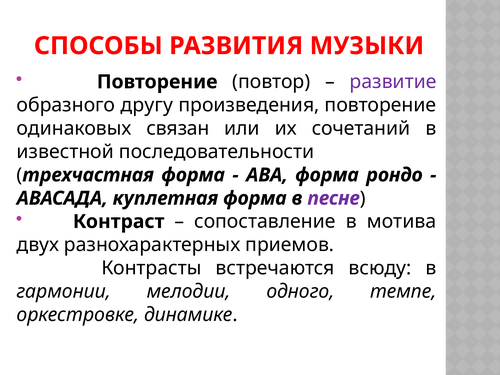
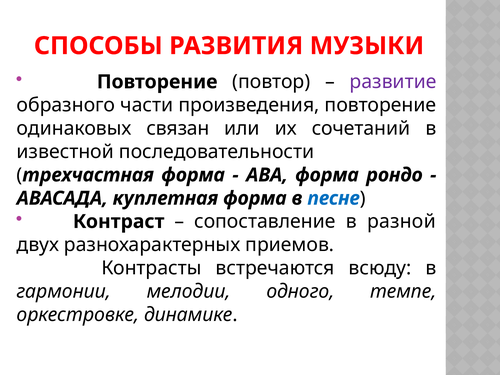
другу: другу -> части
песне colour: purple -> blue
мотива: мотива -> разной
